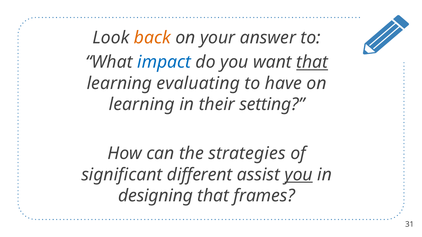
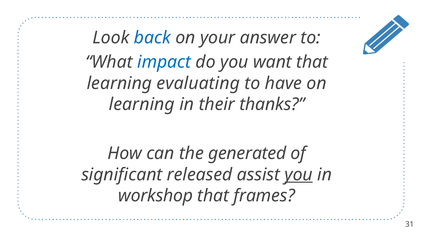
back colour: orange -> blue
that at (312, 62) underline: present -> none
setting: setting -> thanks
strategies: strategies -> generated
different: different -> released
designing: designing -> workshop
